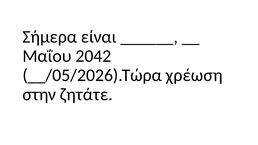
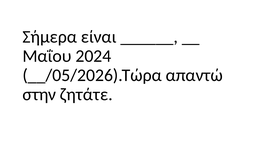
2042: 2042 -> 2024
χρέωση: χρέωση -> απαντώ
